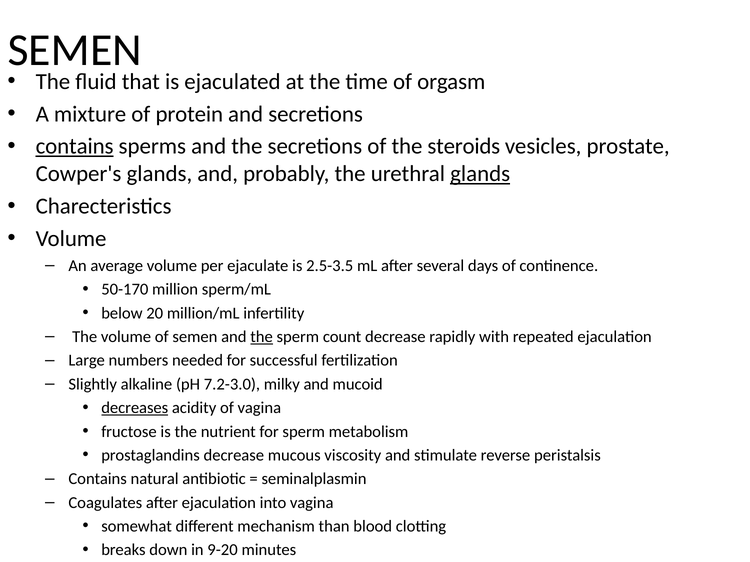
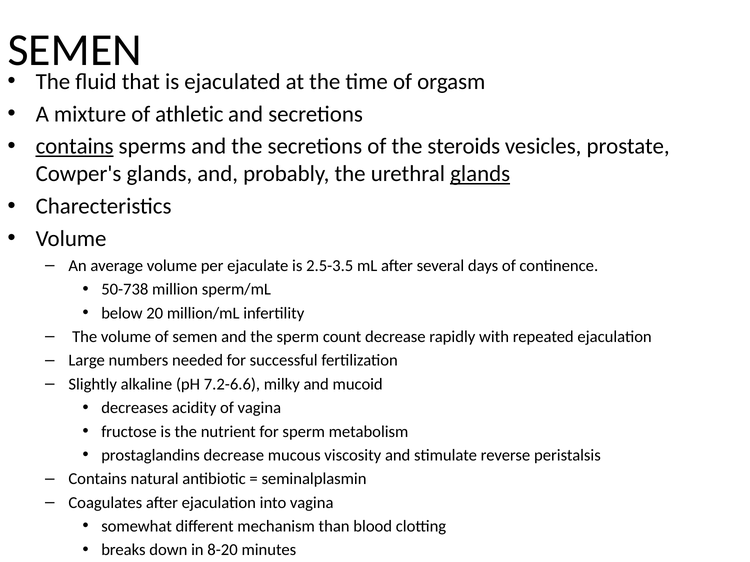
protein: protein -> athletic
50-170: 50-170 -> 50-738
the at (262, 337) underline: present -> none
7.2-3.0: 7.2-3.0 -> 7.2-6.6
decreases underline: present -> none
9-20: 9-20 -> 8-20
